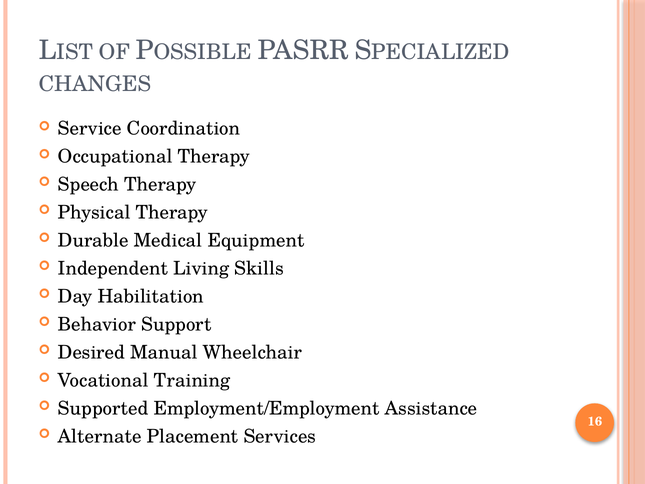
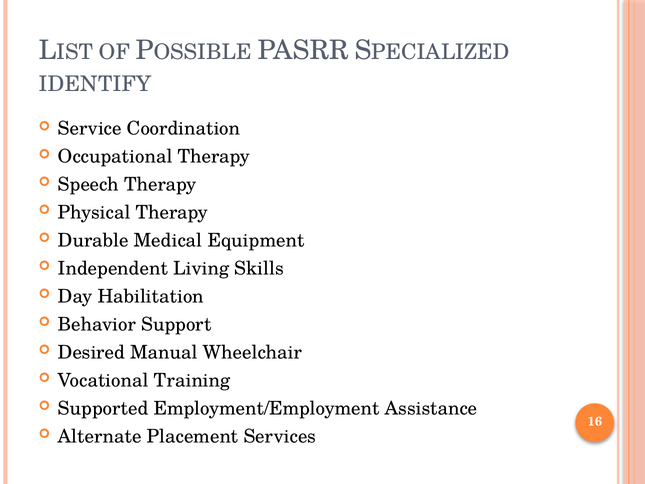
CHANGES: CHANGES -> IDENTIFY
